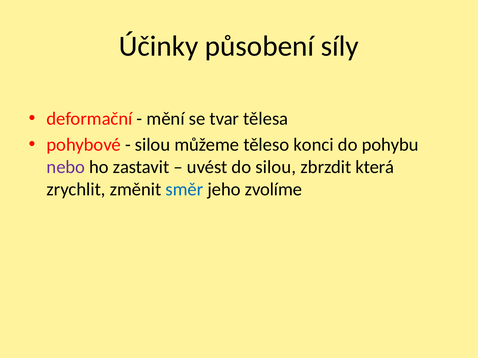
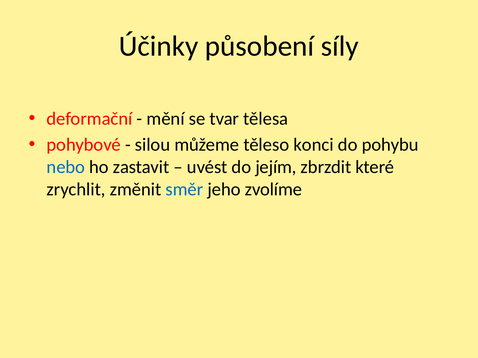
nebo colour: purple -> blue
do silou: silou -> jejím
která: která -> které
